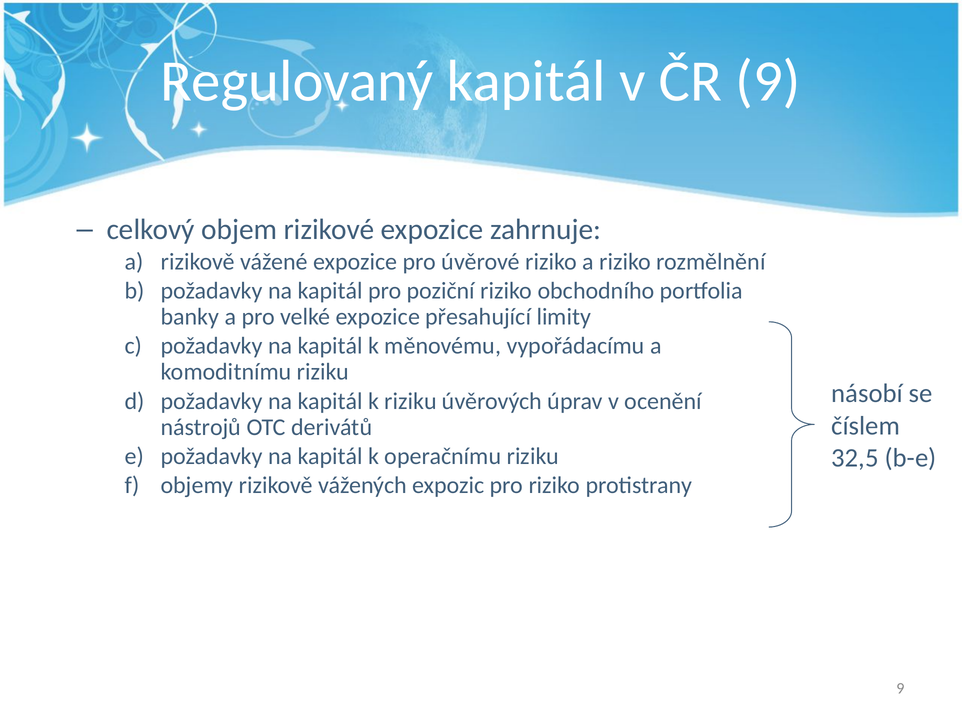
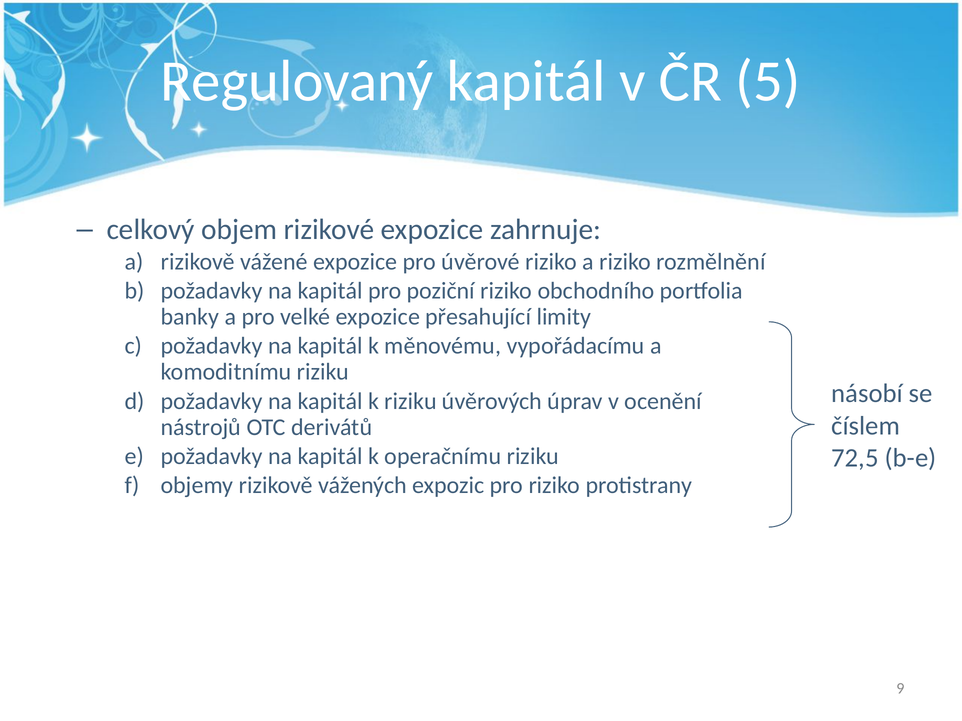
ČR 9: 9 -> 5
32,5: 32,5 -> 72,5
